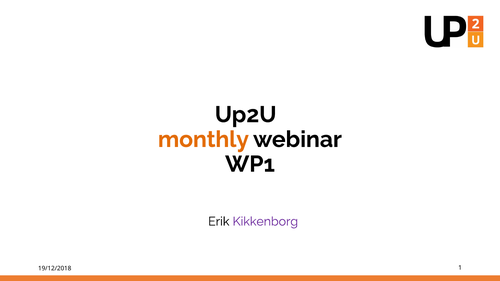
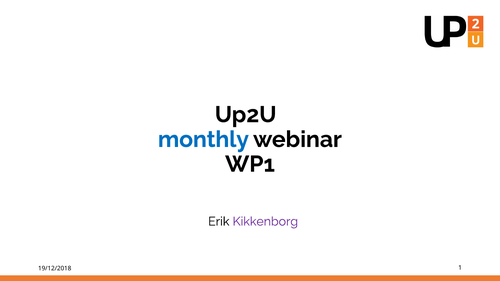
monthly colour: orange -> blue
